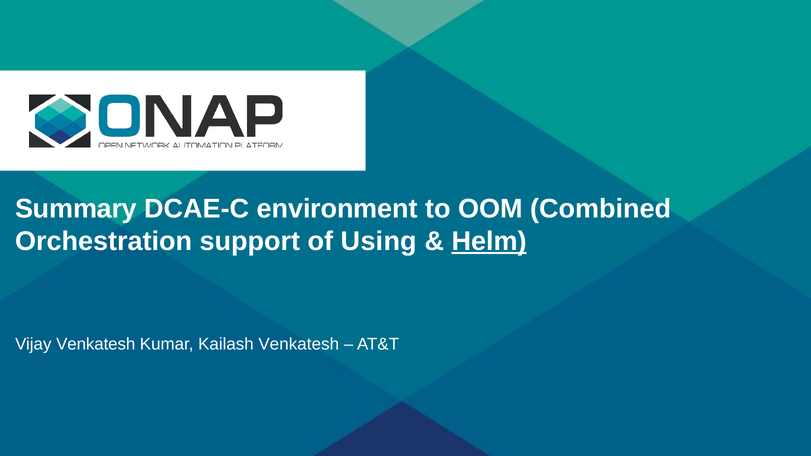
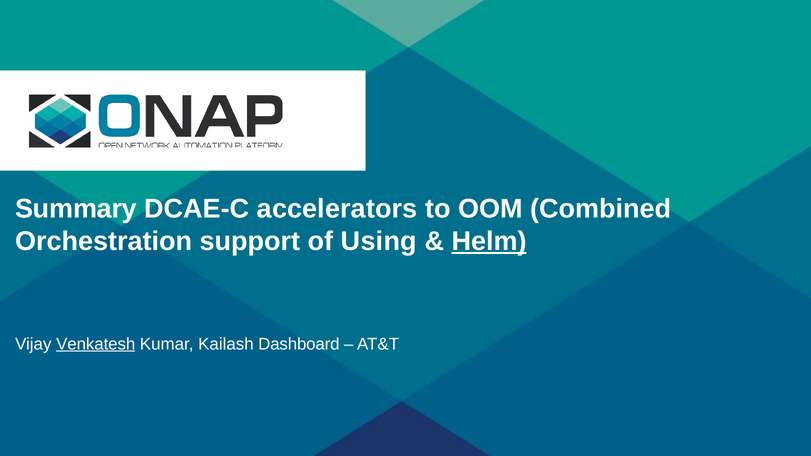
environment: environment -> accelerators
Venkatesh at (96, 344) underline: none -> present
Kailash Venkatesh: Venkatesh -> Dashboard
